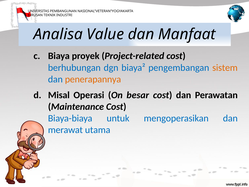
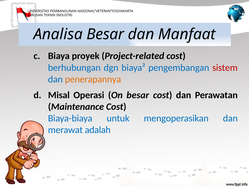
Analisa Value: Value -> Besar
sistem colour: orange -> red
utama: utama -> adalah
